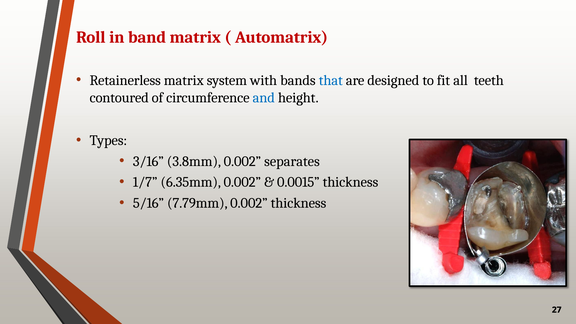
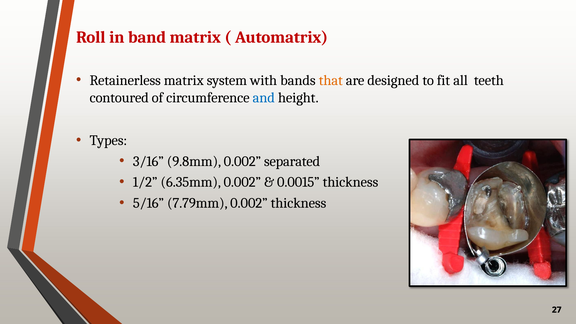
that colour: blue -> orange
3.8mm: 3.8mm -> 9.8mm
separates: separates -> separated
1/7: 1/7 -> 1/2
